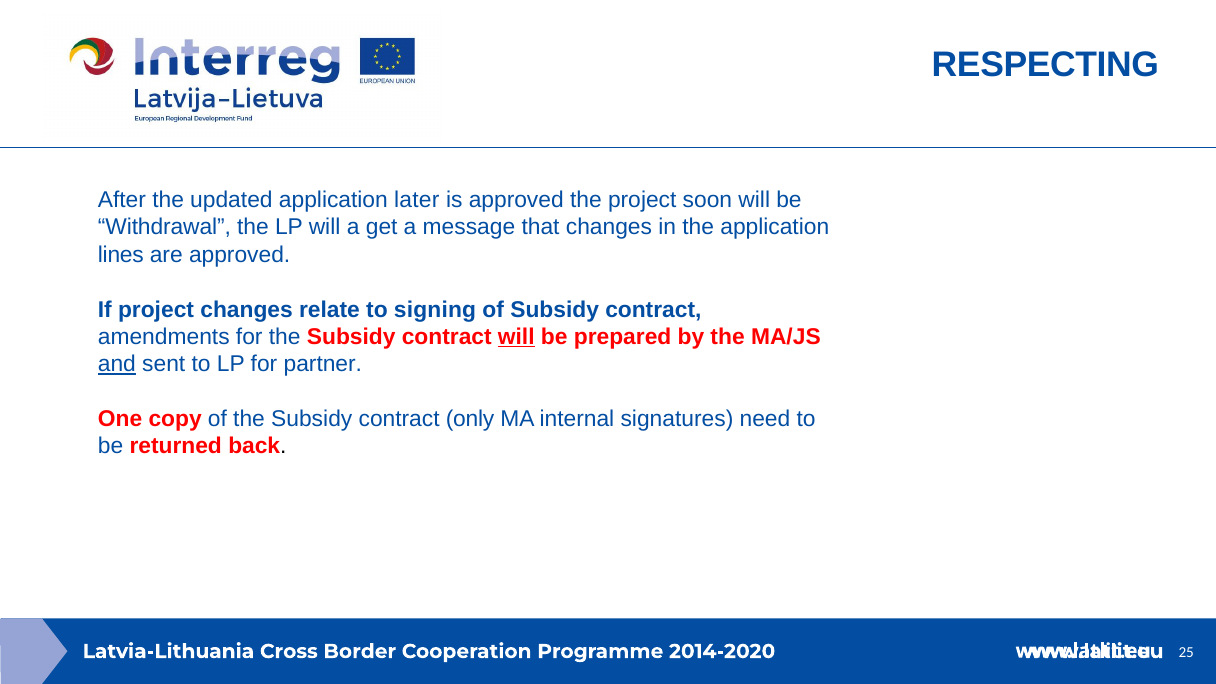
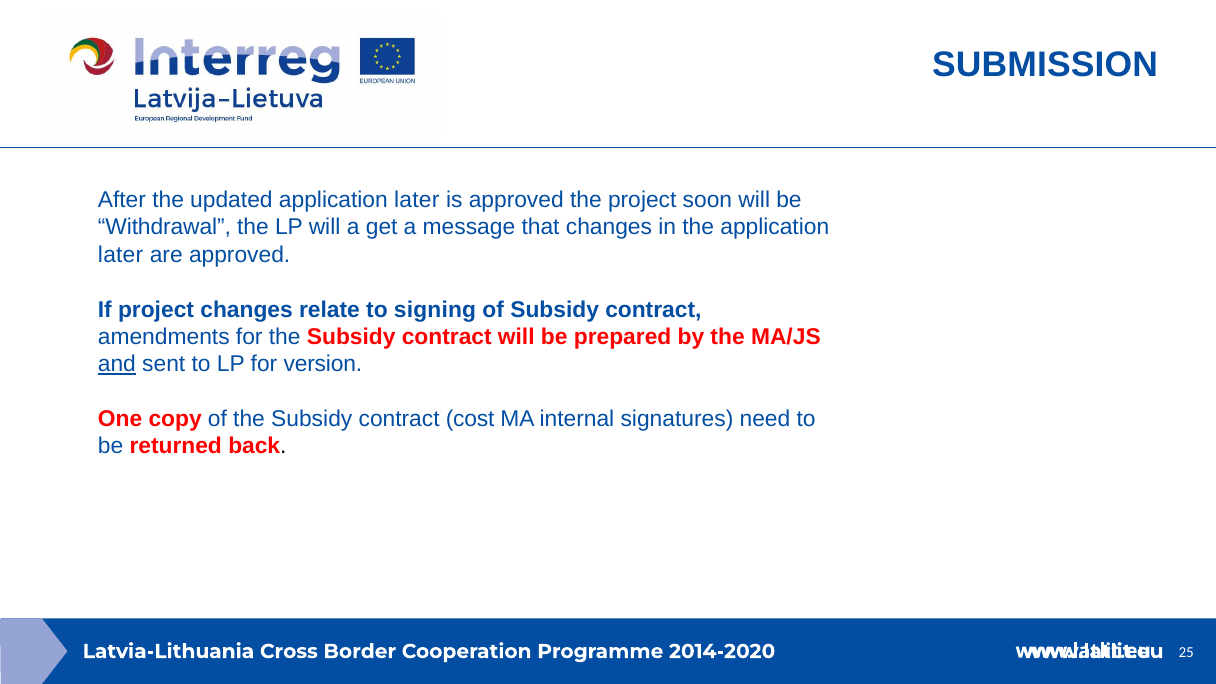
RESPECTING: RESPECTING -> SUBMISSION
lines at (121, 255): lines -> later
will at (516, 337) underline: present -> none
partner: partner -> version
only: only -> cost
